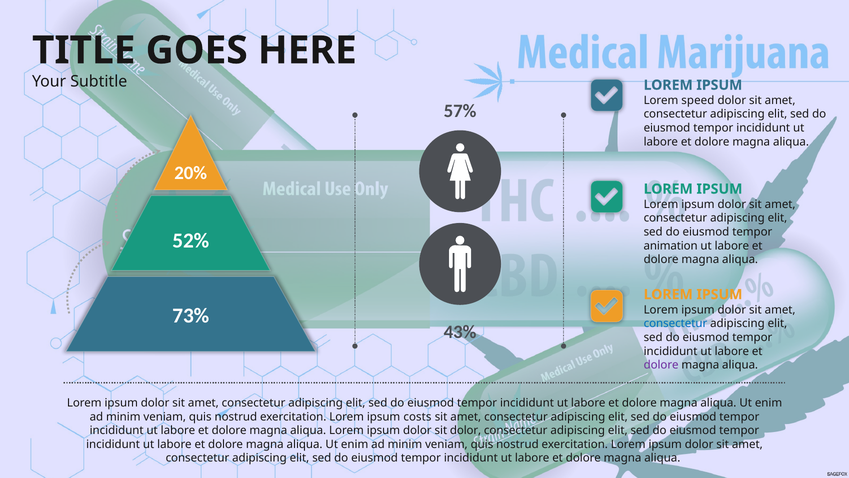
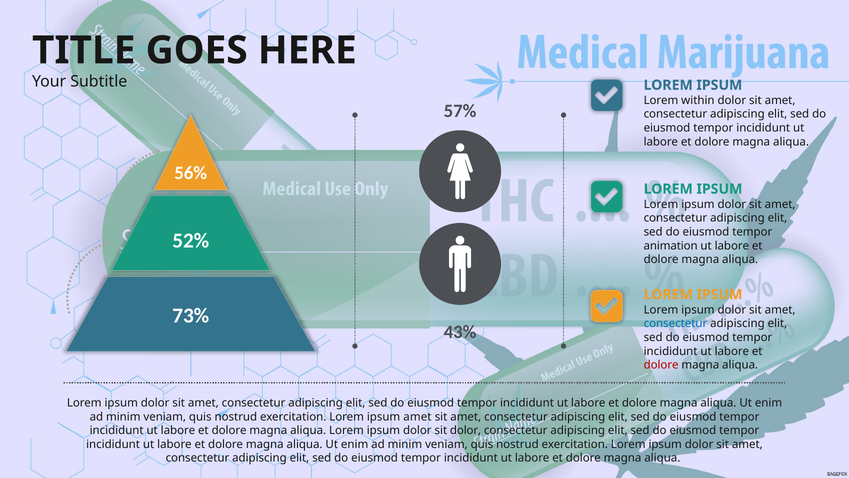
speed: speed -> within
20%: 20% -> 56%
dolore at (661, 365) colour: purple -> red
ipsum costs: costs -> amet
